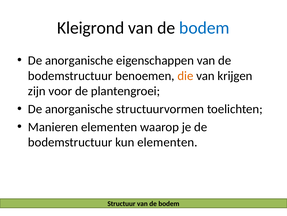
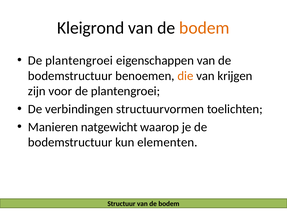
bodem at (204, 28) colour: blue -> orange
anorganische at (79, 60): anorganische -> plantengroei
anorganische at (79, 109): anorganische -> verbindingen
Manieren elementen: elementen -> natgewicht
